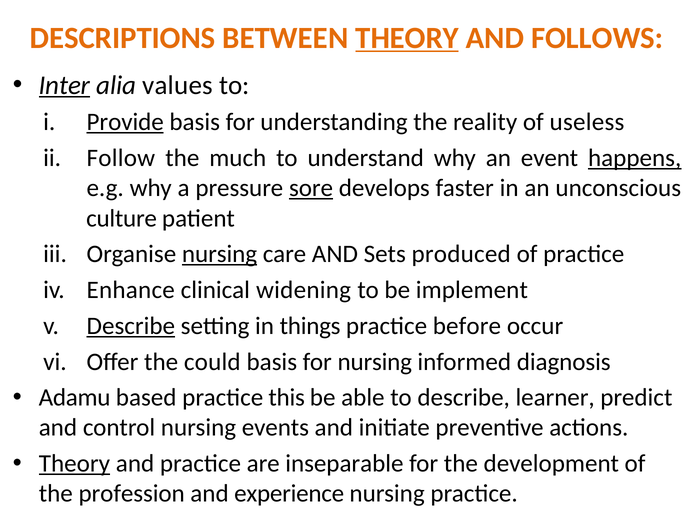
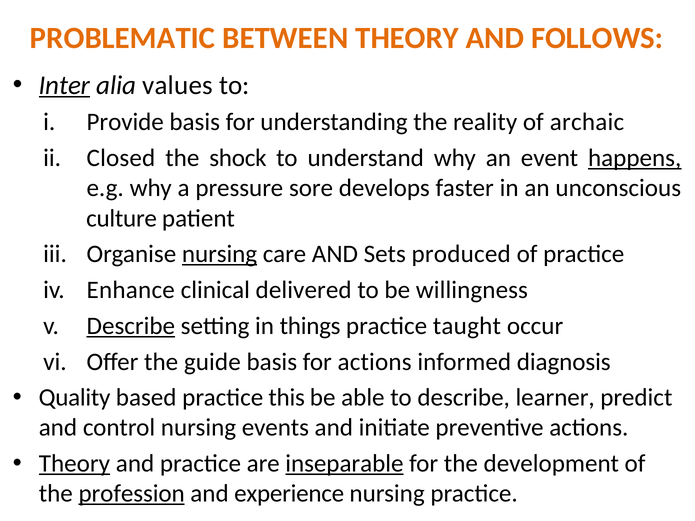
DESCRIPTIONS: DESCRIPTIONS -> PROBLEMATIC
THEORY at (407, 38) underline: present -> none
Provide underline: present -> none
useless: useless -> archaic
Follow: Follow -> Closed
much: much -> shock
sore underline: present -> none
widening: widening -> delivered
implement: implement -> willingness
before: before -> taught
could: could -> guide
for nursing: nursing -> actions
Adamu: Adamu -> Quality
inseparable underline: none -> present
profession underline: none -> present
